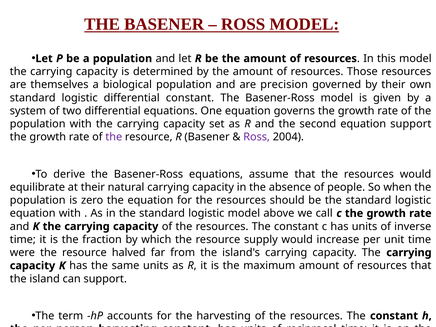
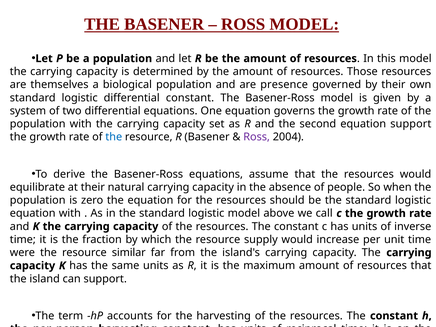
precision: precision -> presence
the at (114, 137) colour: purple -> blue
halved: halved -> similar
